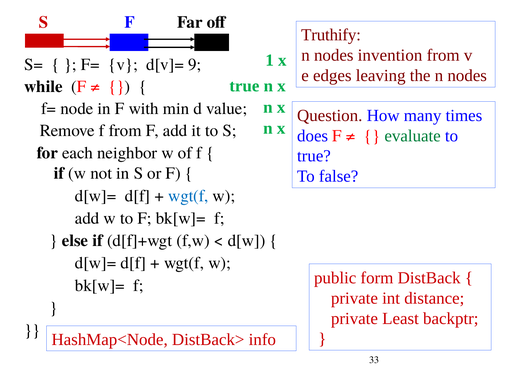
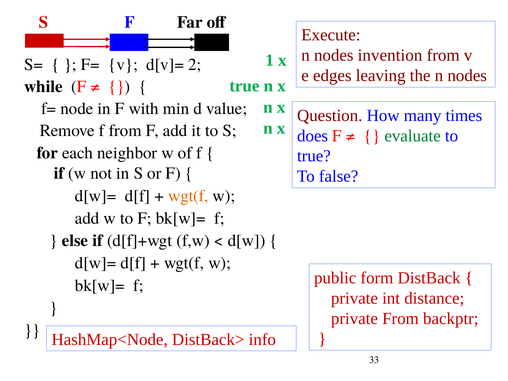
Truthify: Truthify -> Execute
9: 9 -> 2
wgt(f at (188, 196) colour: blue -> orange
private Least: Least -> From
